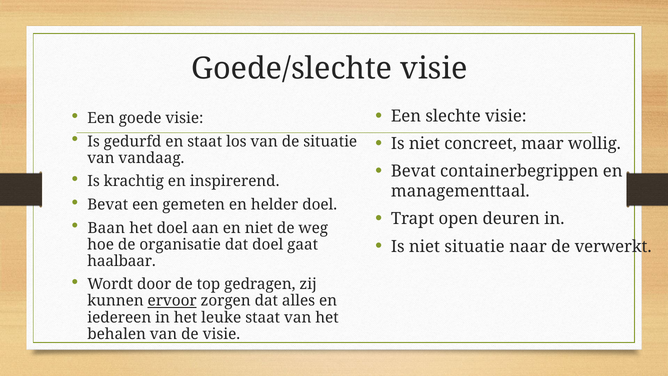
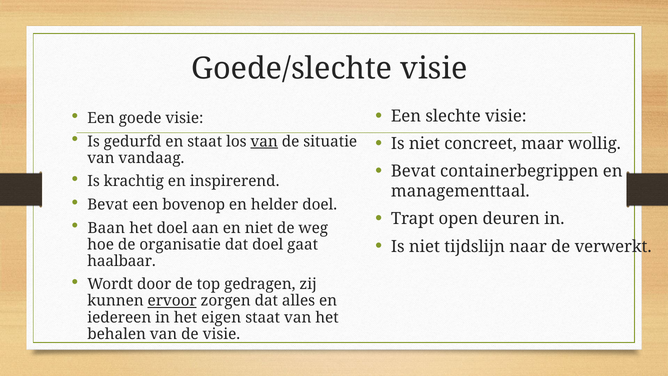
van at (264, 141) underline: none -> present
gemeten: gemeten -> bovenop
niet situatie: situatie -> tijdslijn
leuke: leuke -> eigen
